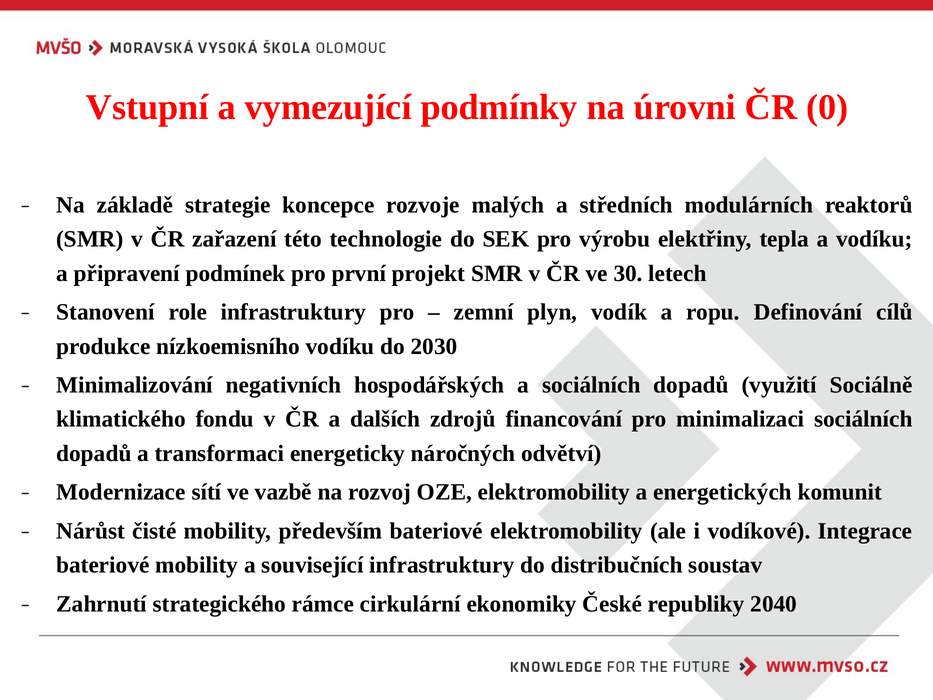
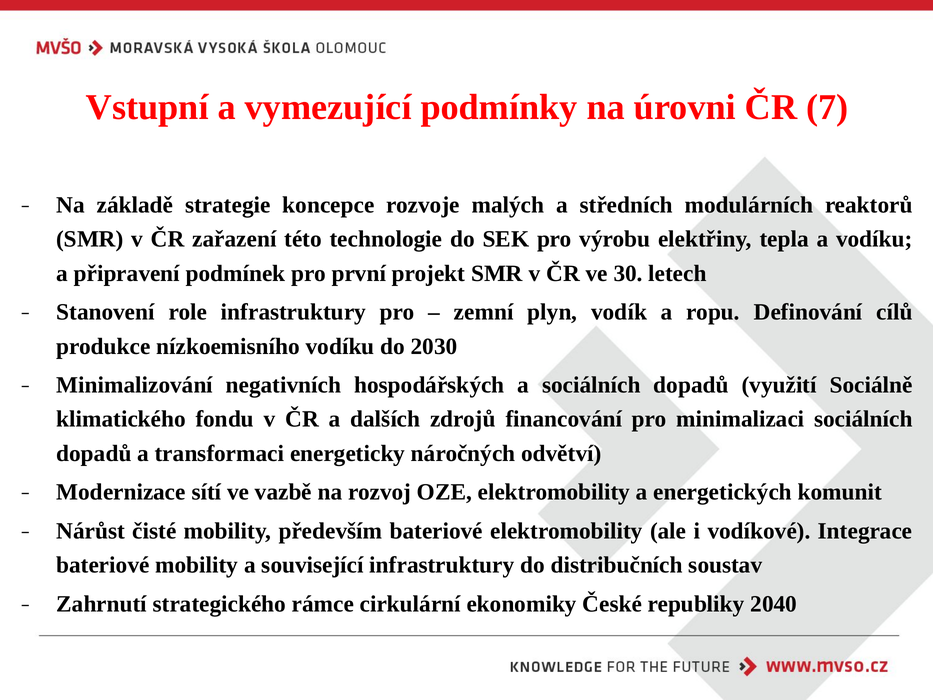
0: 0 -> 7
